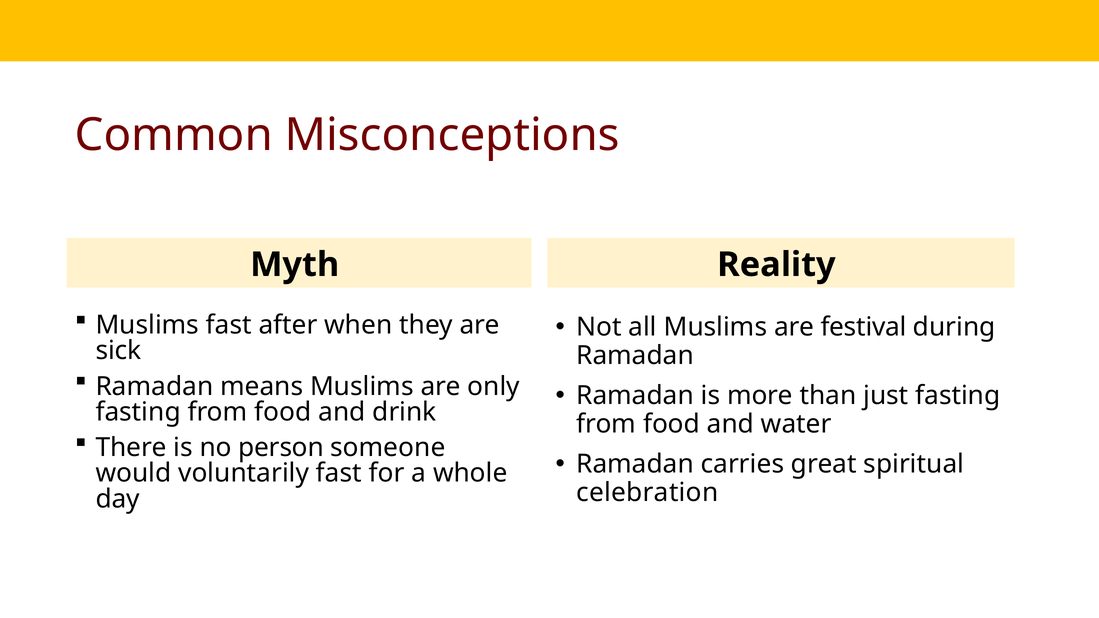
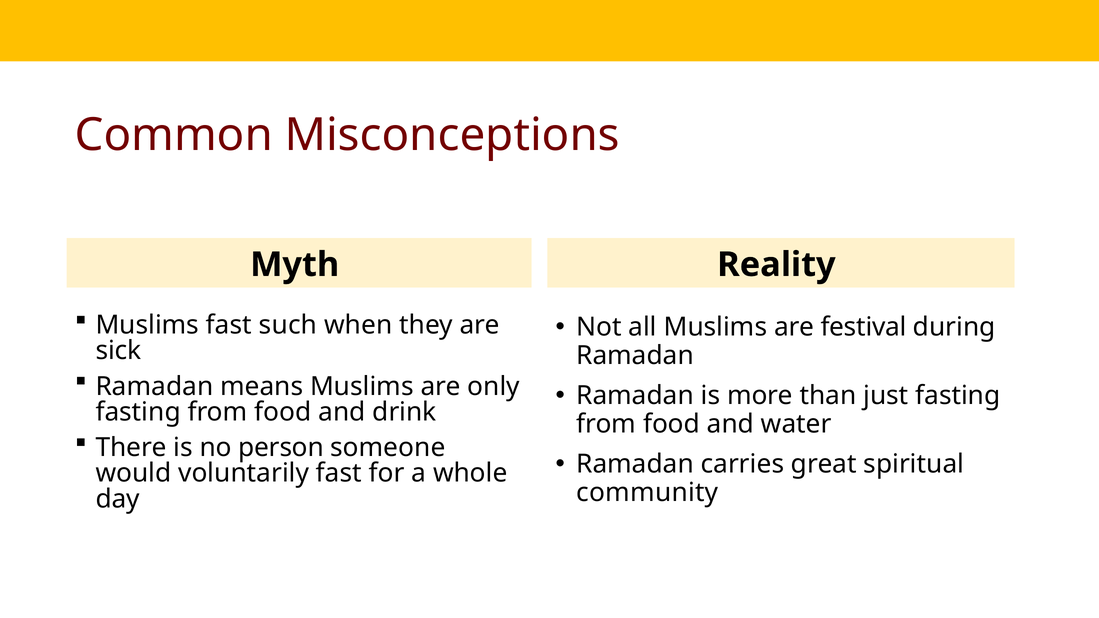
after: after -> such
celebration: celebration -> community
